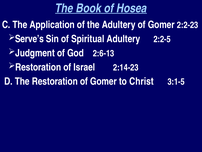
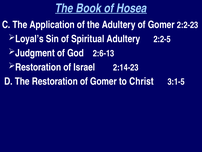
Serve’s: Serve’s -> Loyal’s
